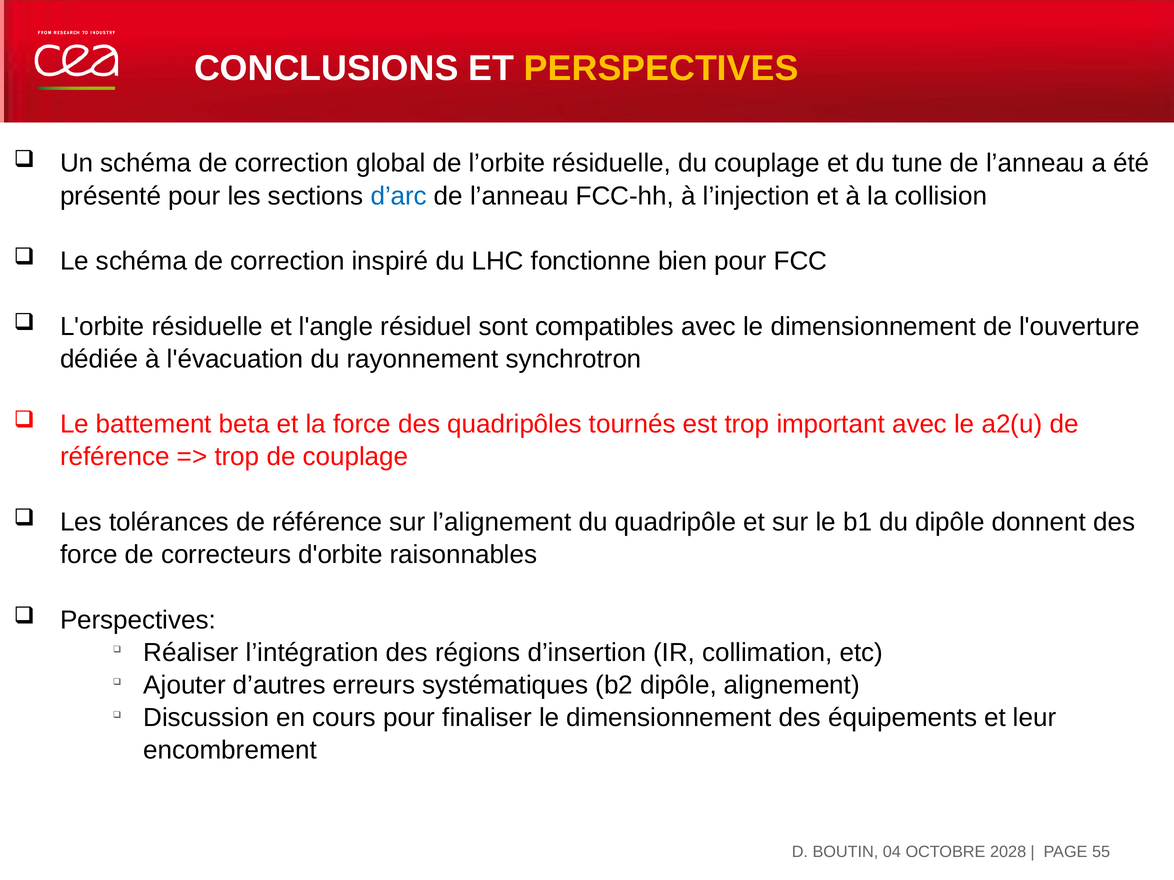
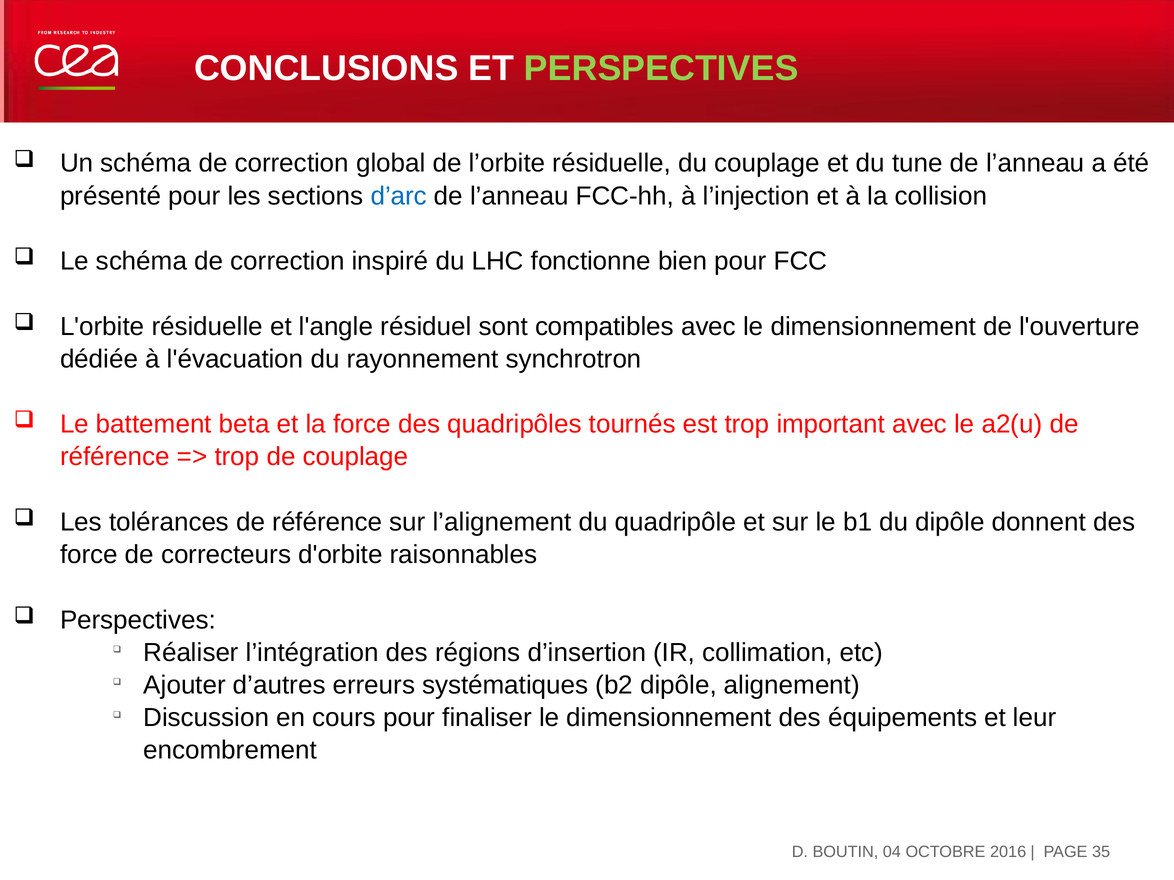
PERSPECTIVES at (661, 68) colour: yellow -> light green
2028: 2028 -> 2016
55: 55 -> 35
